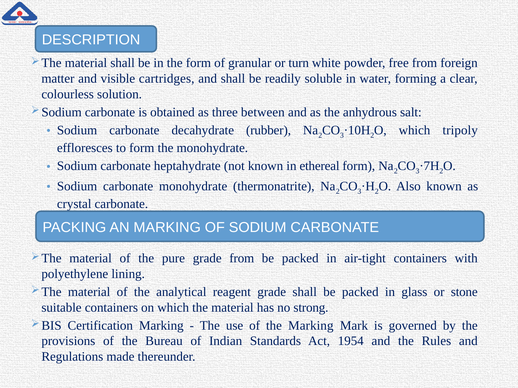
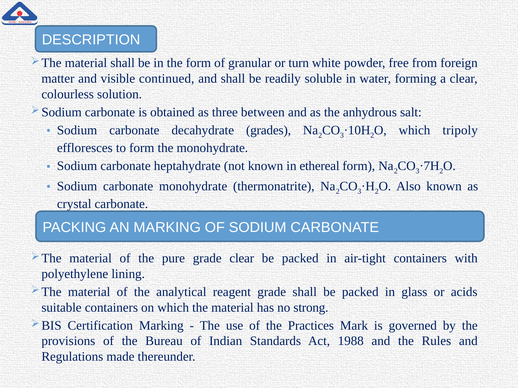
cartridges: cartridges -> continued
rubber: rubber -> grades
grade from: from -> clear
stone: stone -> acids
the Marking: Marking -> Practices
1954: 1954 -> 1988
